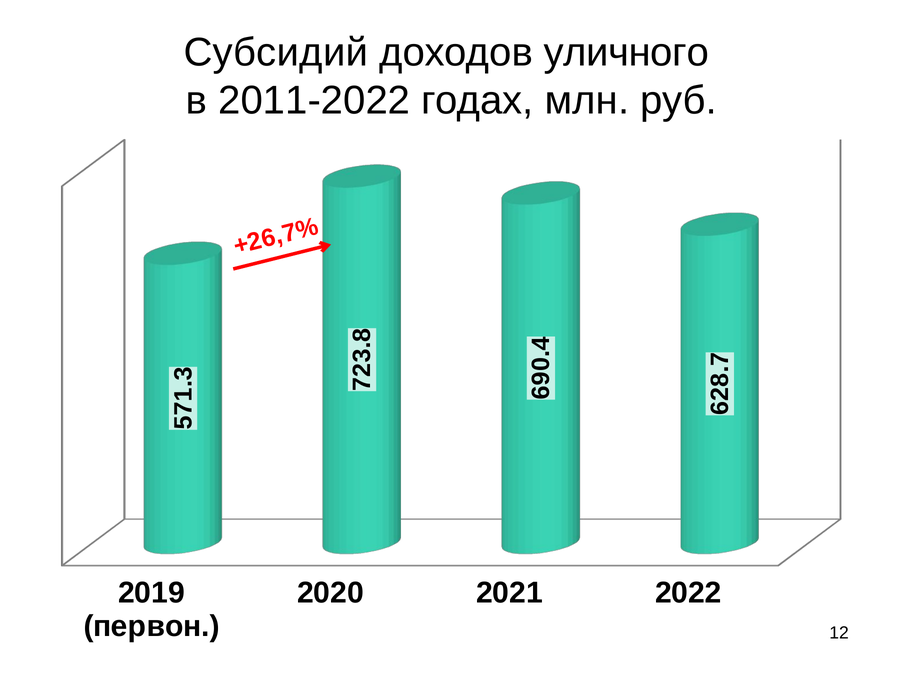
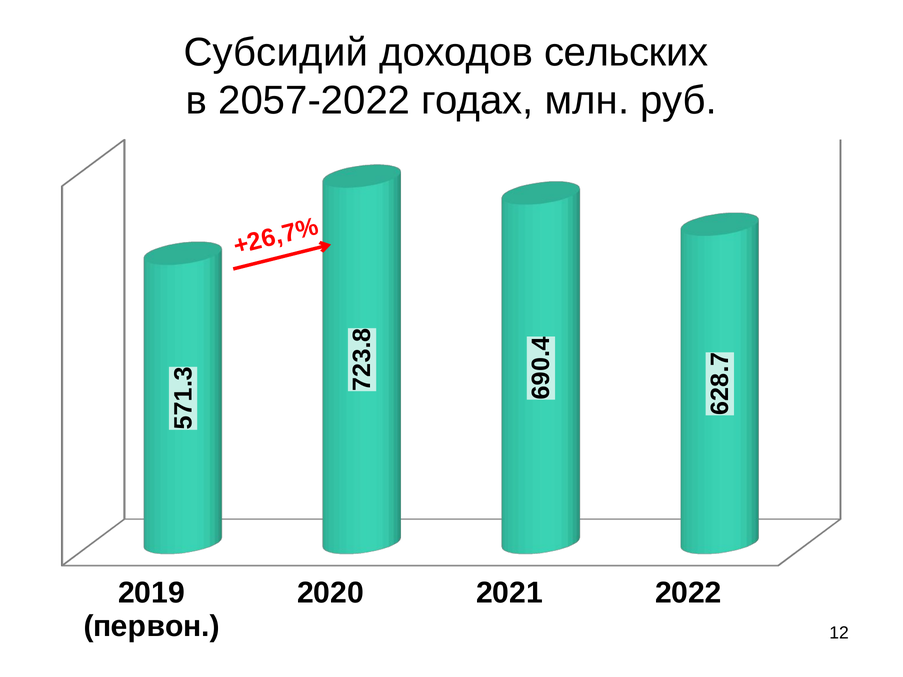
уличного: уличного -> сельских
2011-2022: 2011-2022 -> 2057-2022
